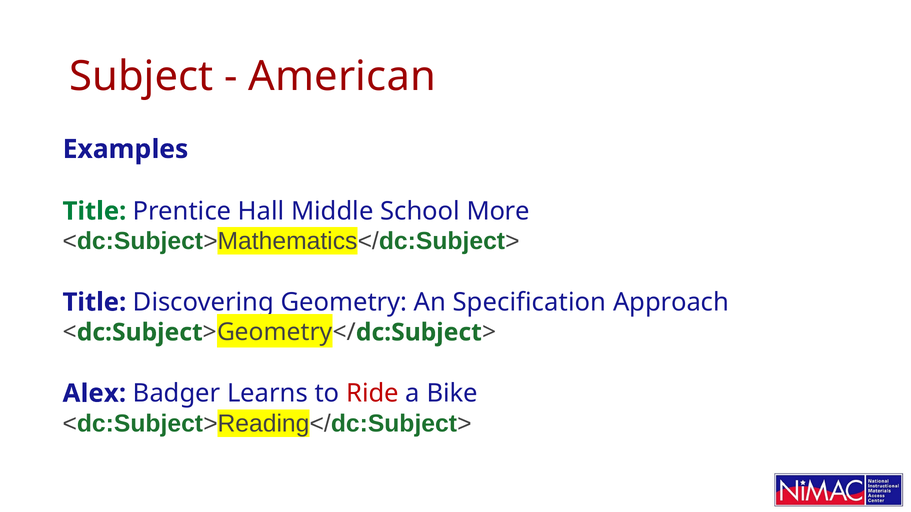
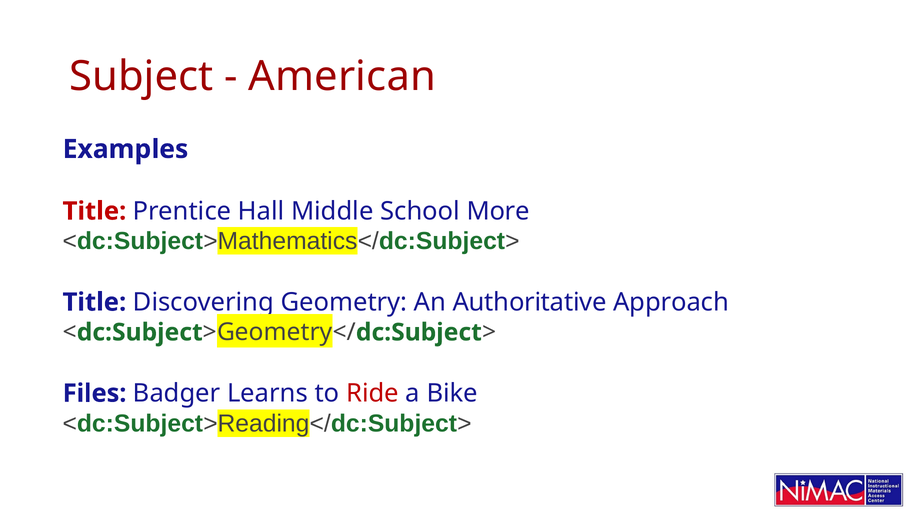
Title at (94, 211) colour: green -> red
Specification: Specification -> Authoritative
Alex: Alex -> Files
